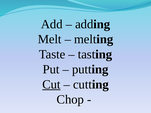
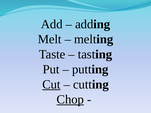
Chop underline: none -> present
